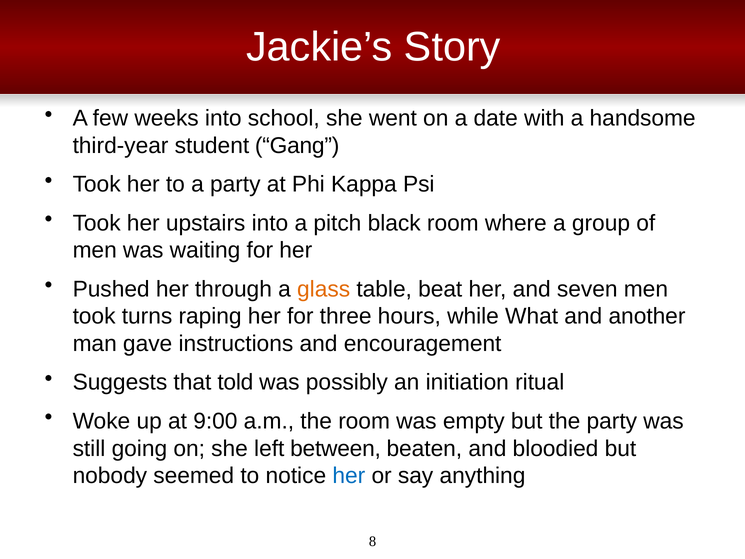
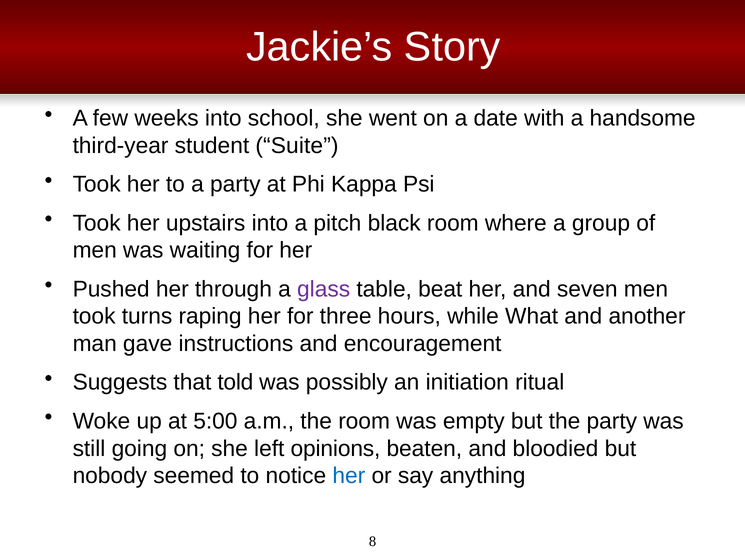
Gang: Gang -> Suite
glass colour: orange -> purple
9:00: 9:00 -> 5:00
between: between -> opinions
